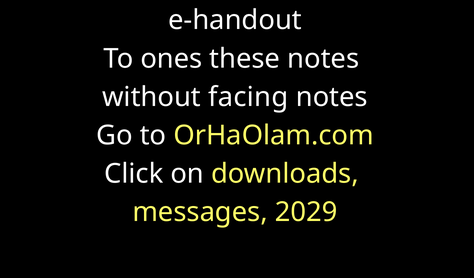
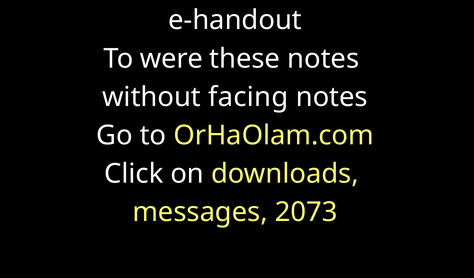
ones: ones -> were
2029: 2029 -> 2073
